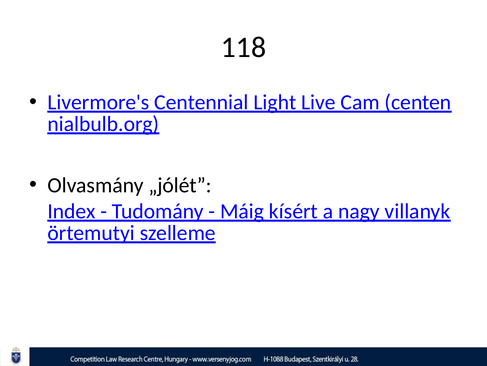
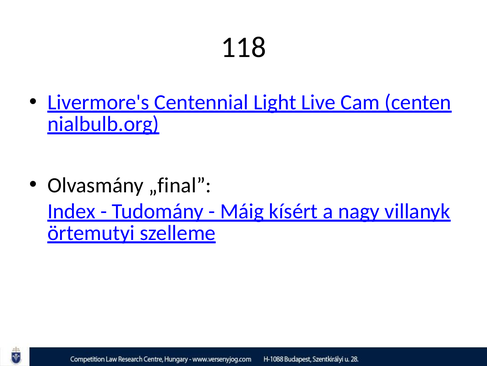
„jólét: „jólét -> „final
